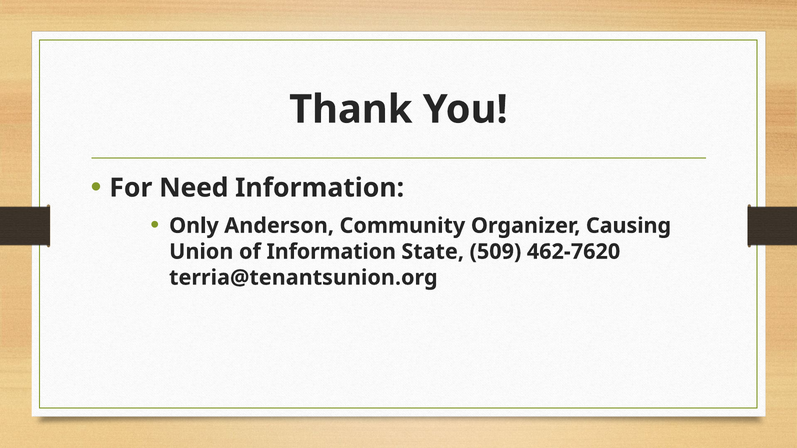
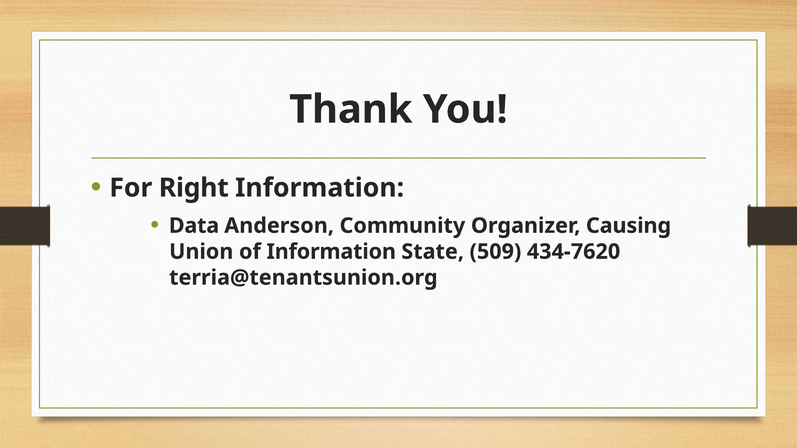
Need: Need -> Right
Only: Only -> Data
462-7620: 462-7620 -> 434-7620
